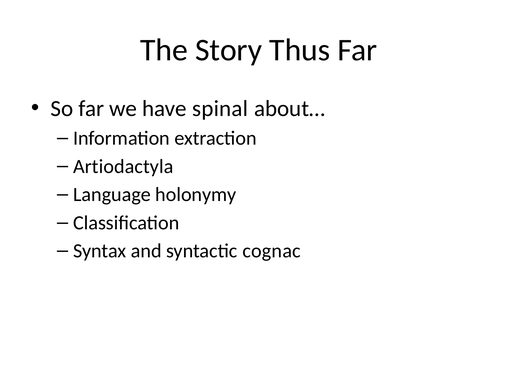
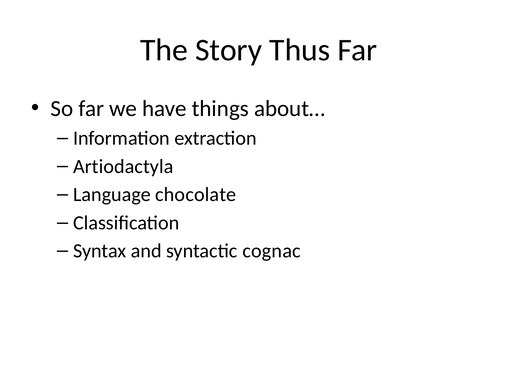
spinal: spinal -> things
holonymy: holonymy -> chocolate
